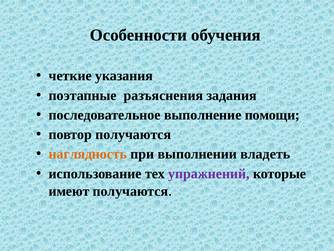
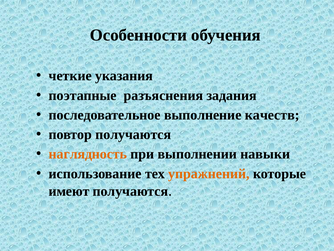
помощи: помощи -> качеств
владеть: владеть -> навыки
упражнений colour: purple -> orange
